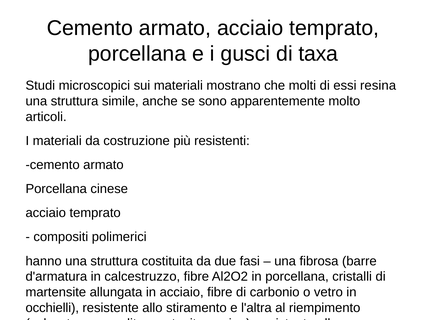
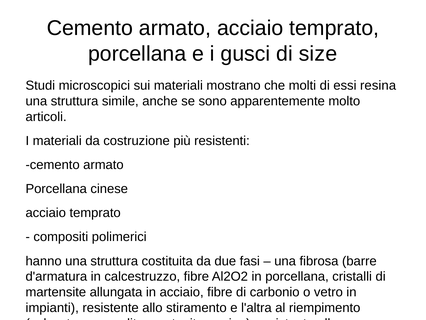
taxa: taxa -> size
occhielli: occhielli -> impianti
